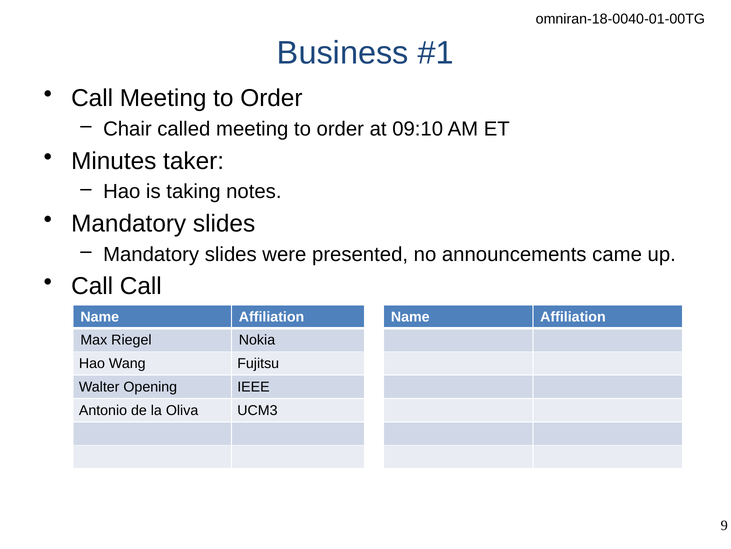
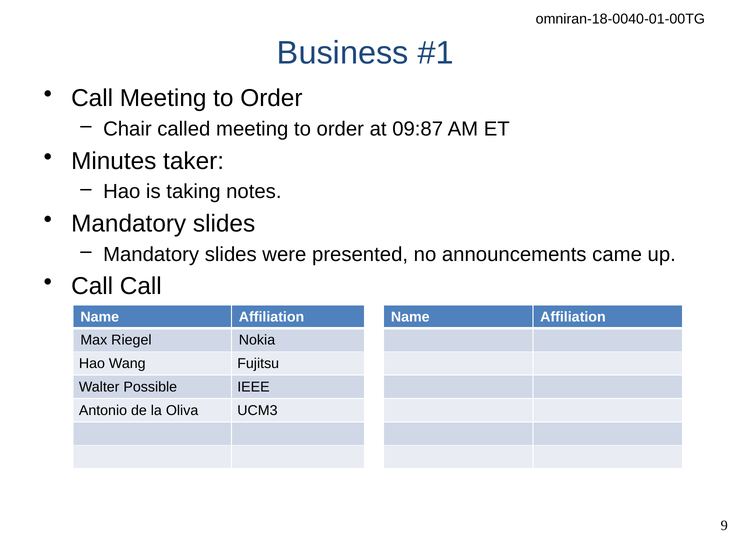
09:10: 09:10 -> 09:87
Opening: Opening -> Possible
